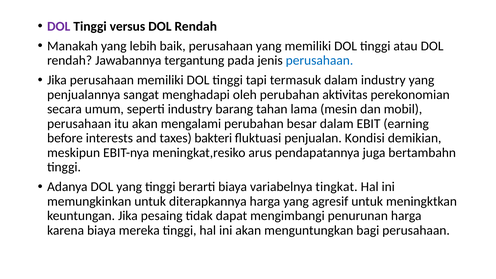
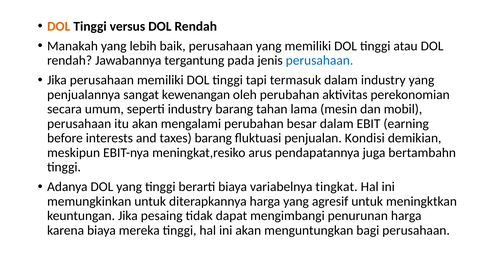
DOL at (59, 26) colour: purple -> orange
menghadapi: menghadapi -> kewenangan
taxes bakteri: bakteri -> barang
